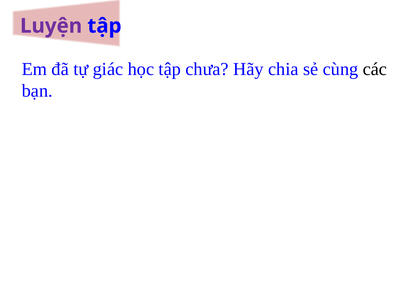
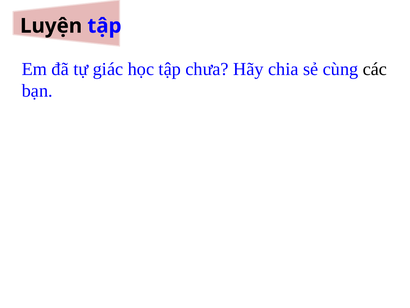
Luyện colour: purple -> black
